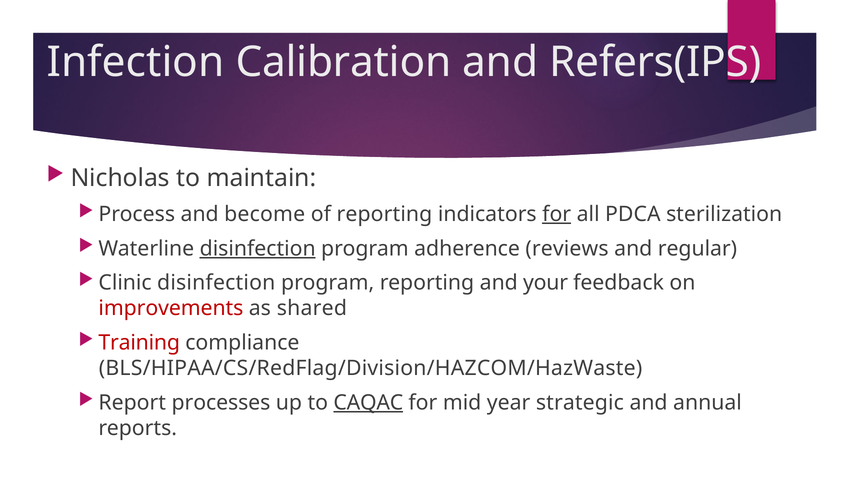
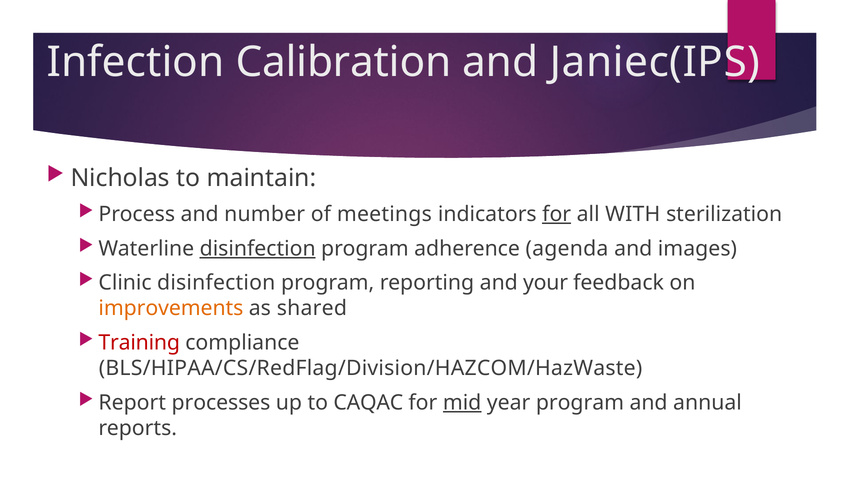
Refers(IPS: Refers(IPS -> Janiec(IPS
become: become -> number
of reporting: reporting -> meetings
PDCA: PDCA -> WITH
reviews: reviews -> agenda
regular: regular -> images
improvements colour: red -> orange
CAQAC underline: present -> none
mid underline: none -> present
year strategic: strategic -> program
